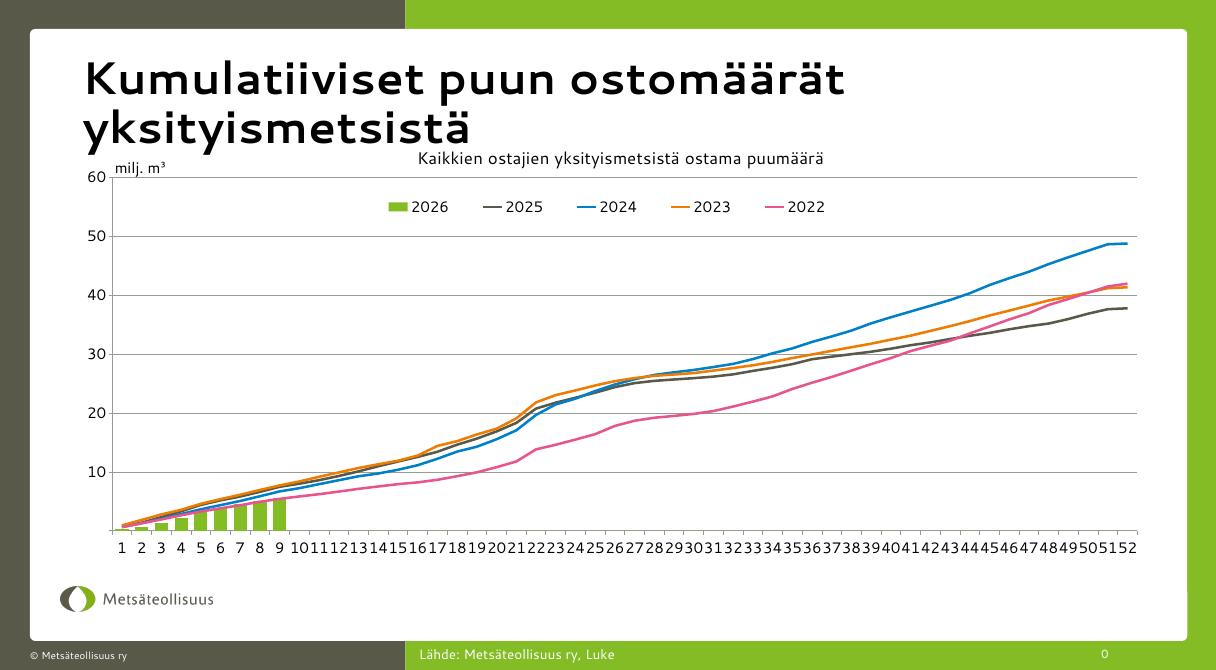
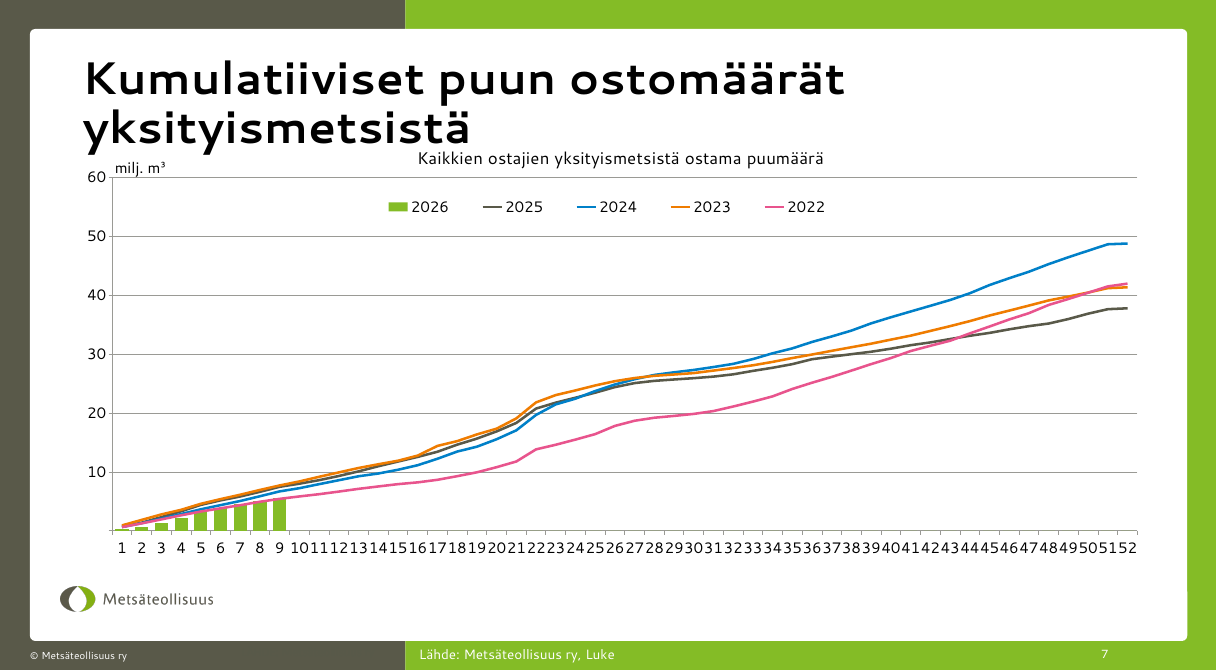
ry 0: 0 -> 7
